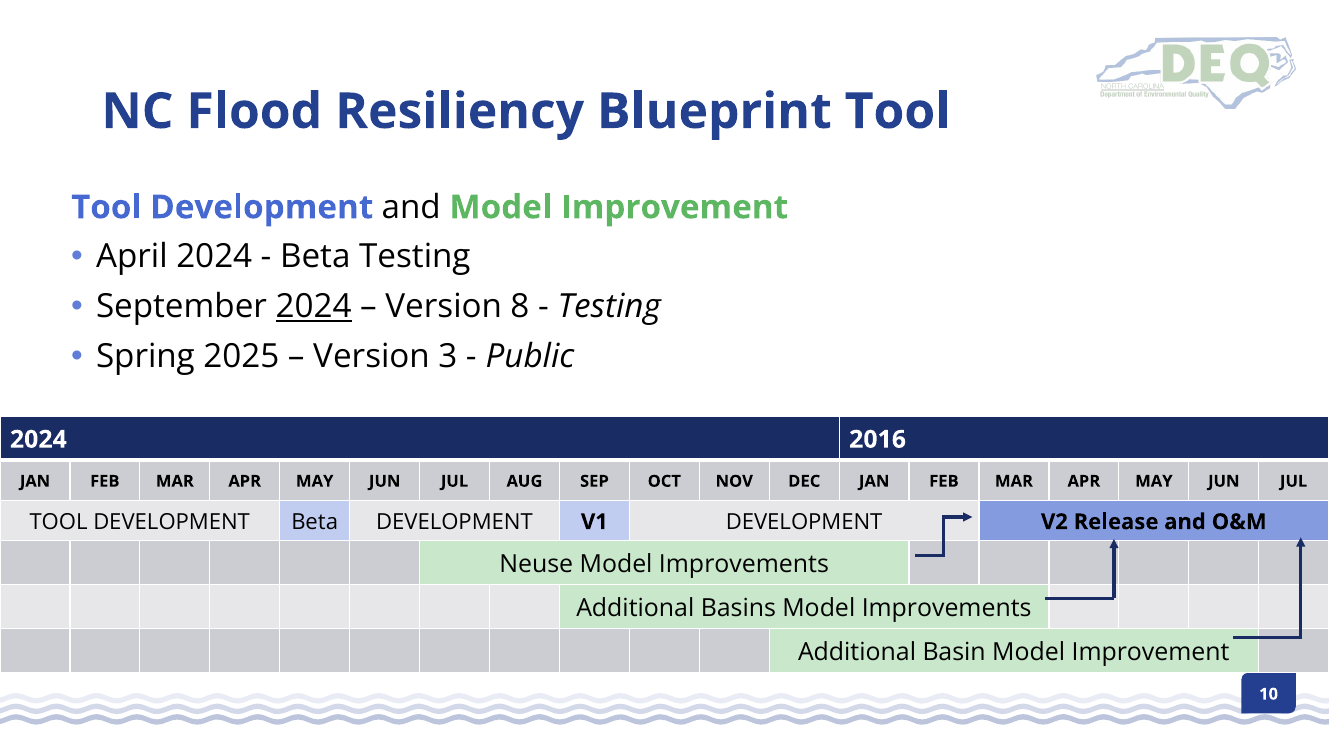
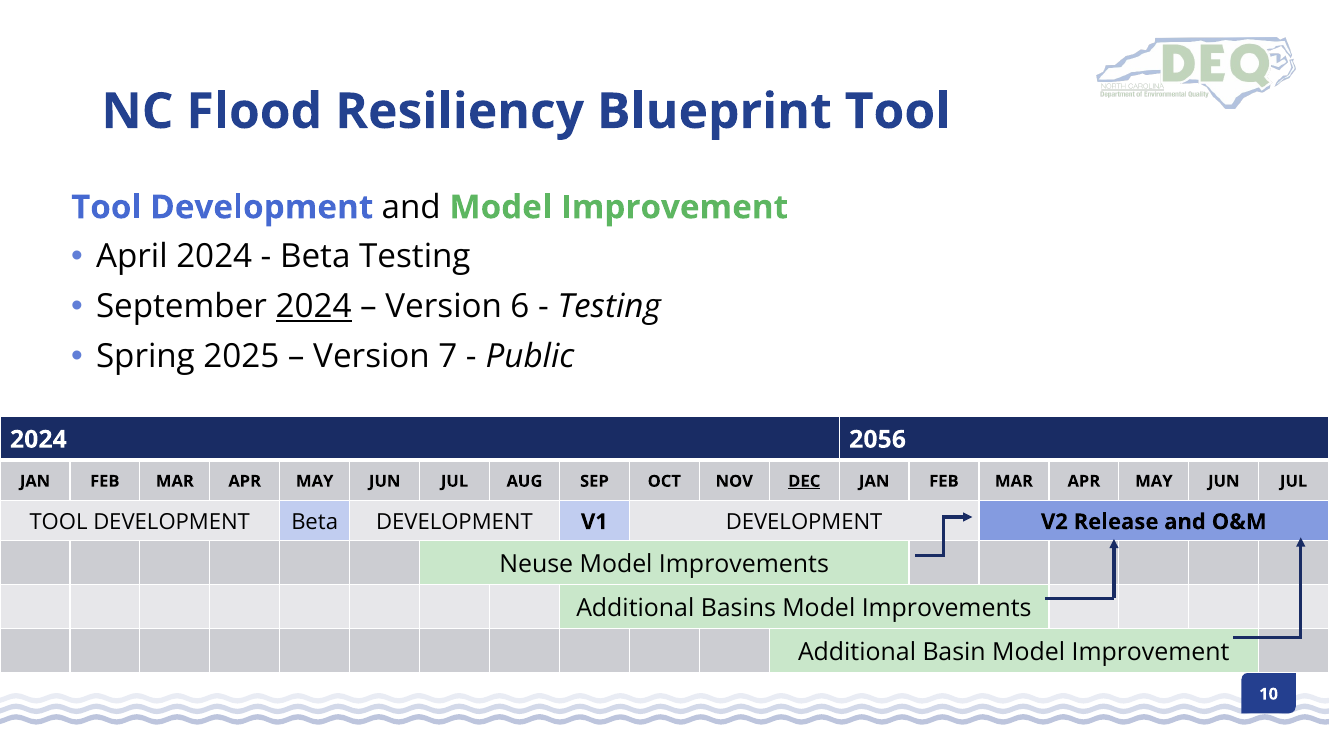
8: 8 -> 6
3: 3 -> 7
2016: 2016 -> 2056
DEC underline: none -> present
